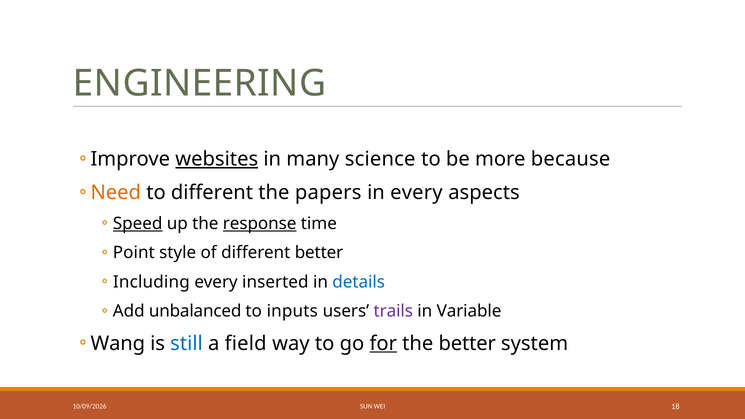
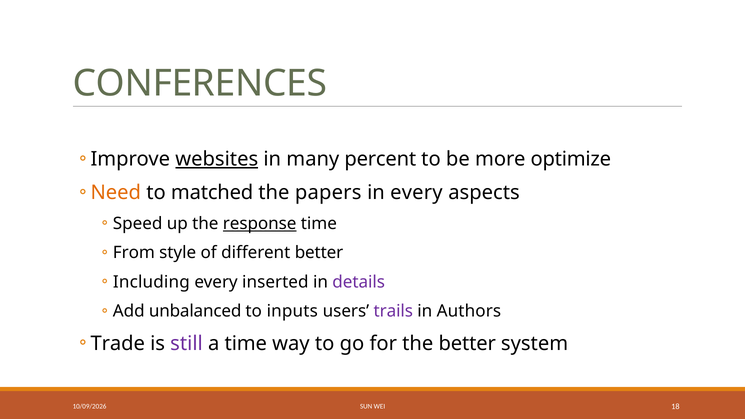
ENGINEERING: ENGINEERING -> CONFERENCES
science: science -> percent
because: because -> optimize
to different: different -> matched
Speed underline: present -> none
Point: Point -> From
details colour: blue -> purple
Variable: Variable -> Authors
Wang: Wang -> Trade
still colour: blue -> purple
a field: field -> time
for underline: present -> none
